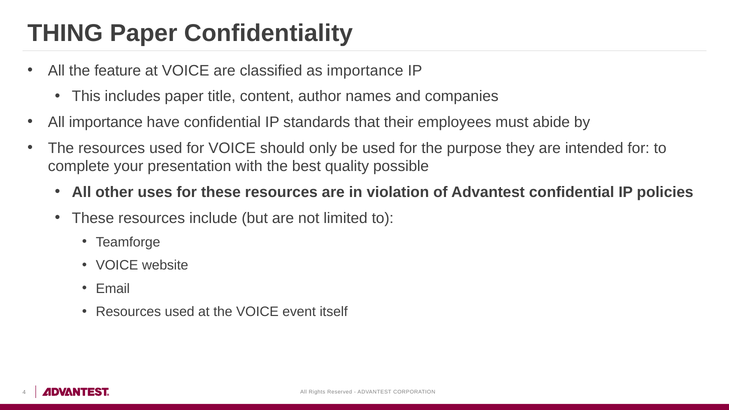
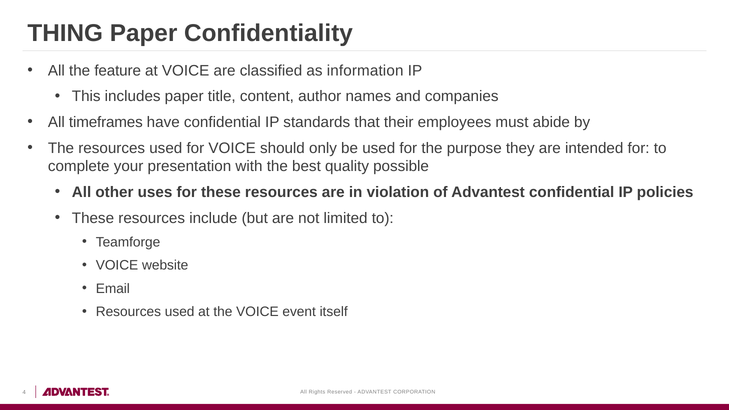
as importance: importance -> information
All importance: importance -> timeframes
